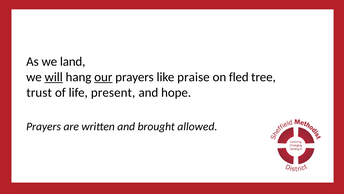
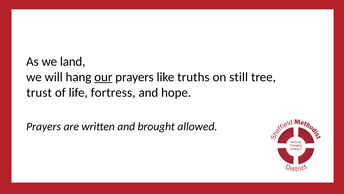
will underline: present -> none
praise: praise -> truths
fled: fled -> still
present: present -> fortress
